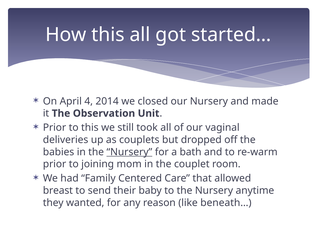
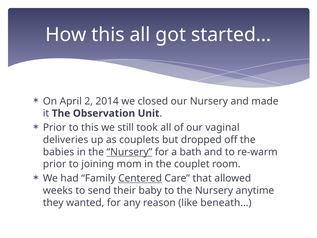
4: 4 -> 2
Centered underline: none -> present
breast: breast -> weeks
